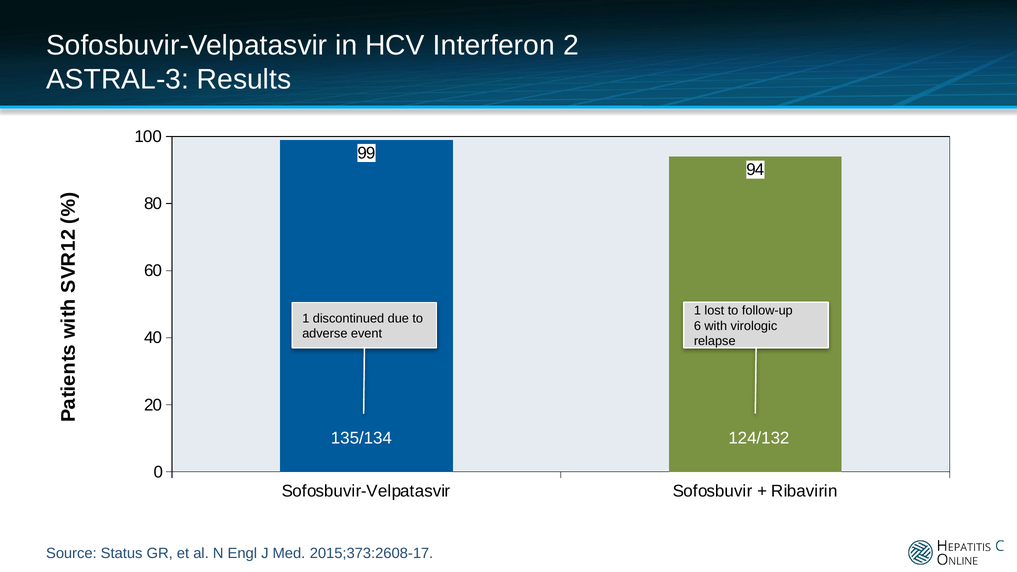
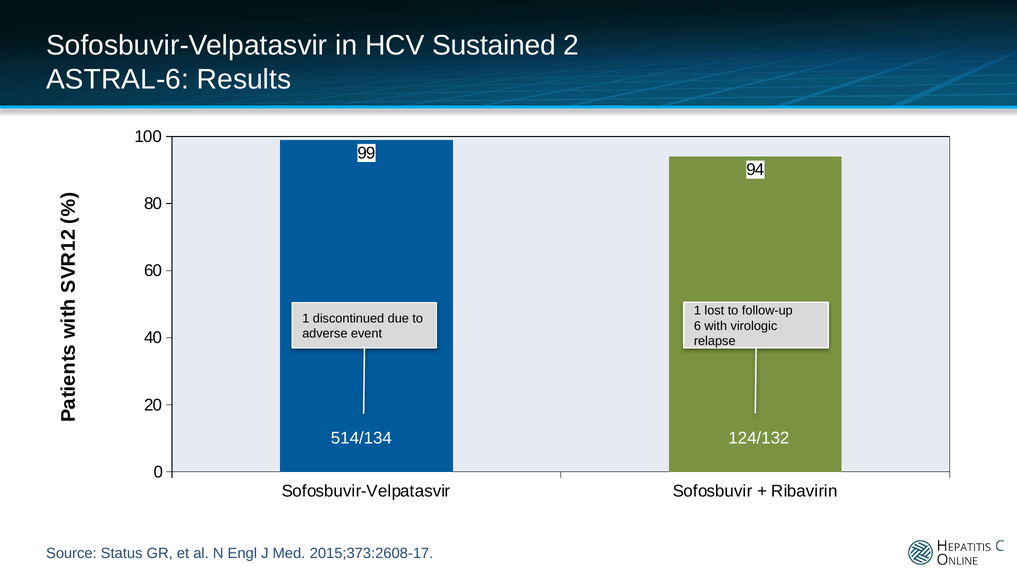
Interferon: Interferon -> Sustained
ASTRAL-3: ASTRAL-3 -> ASTRAL-6
135/134: 135/134 -> 514/134
